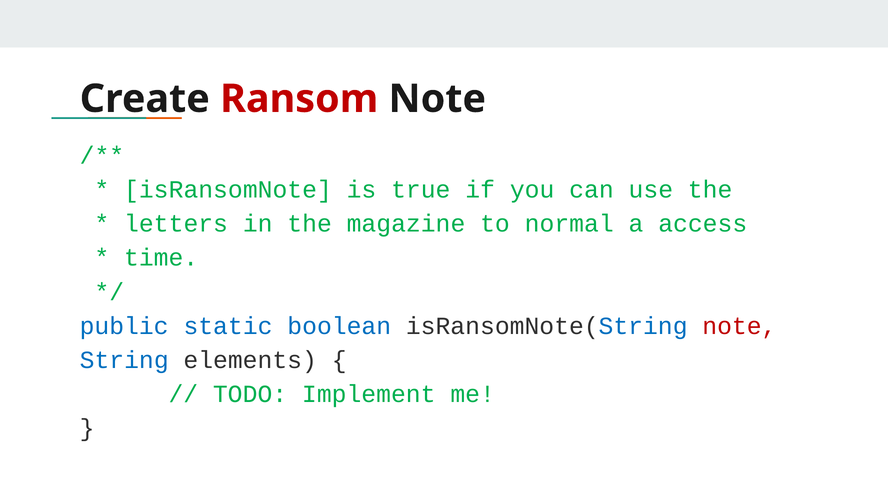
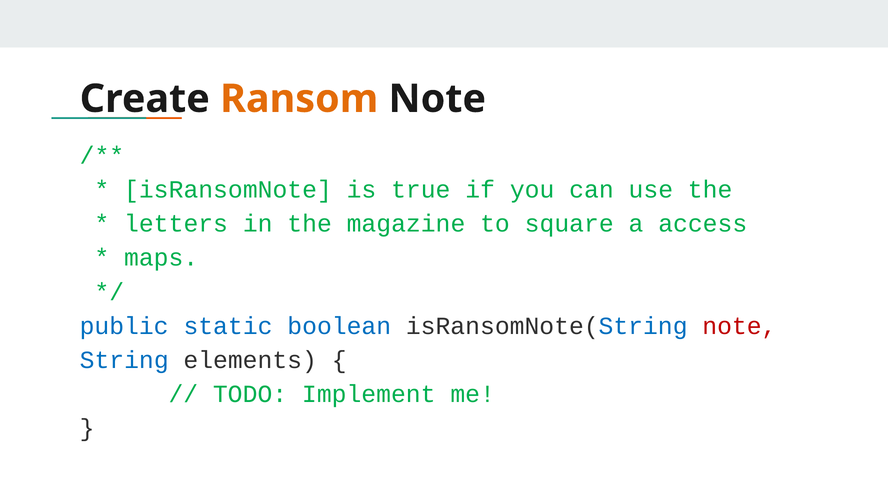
Ransom colour: red -> orange
normal: normal -> square
time: time -> maps
